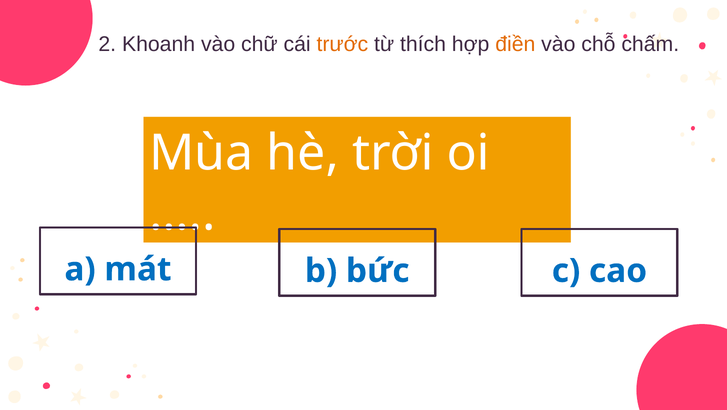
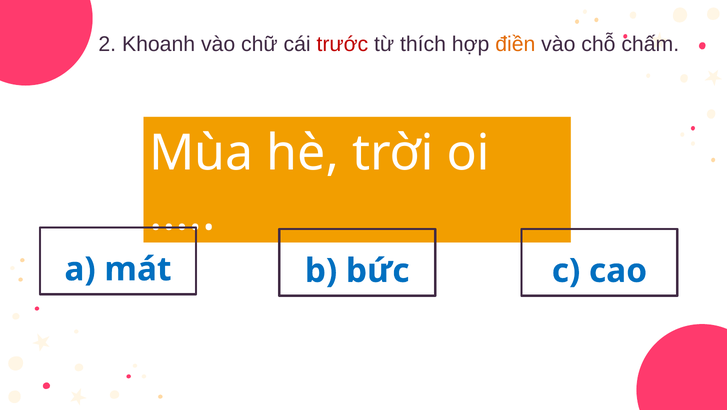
trước colour: orange -> red
